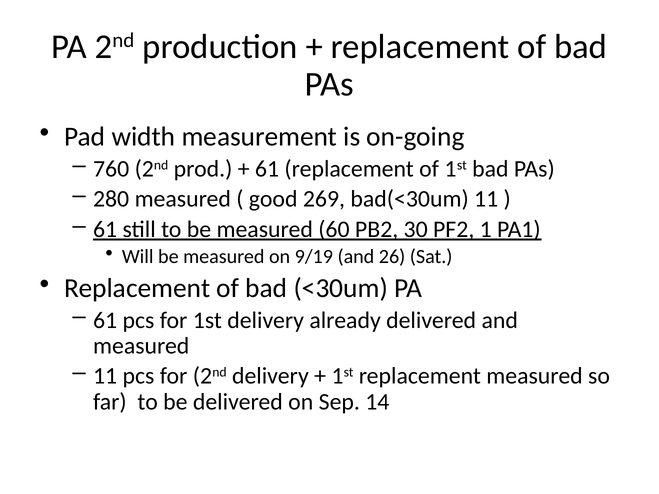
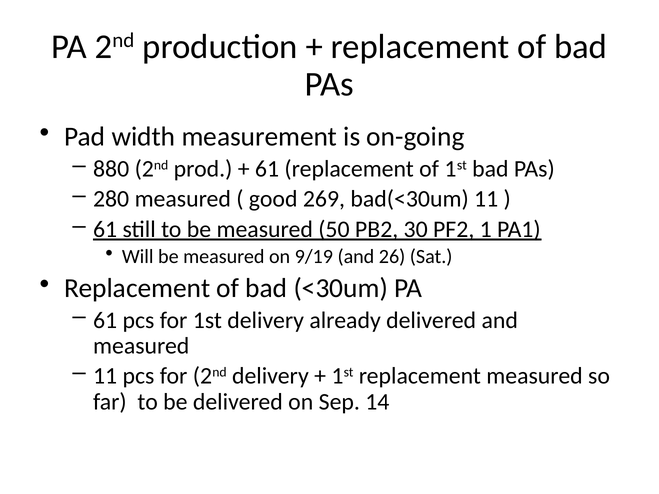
760: 760 -> 880
60: 60 -> 50
